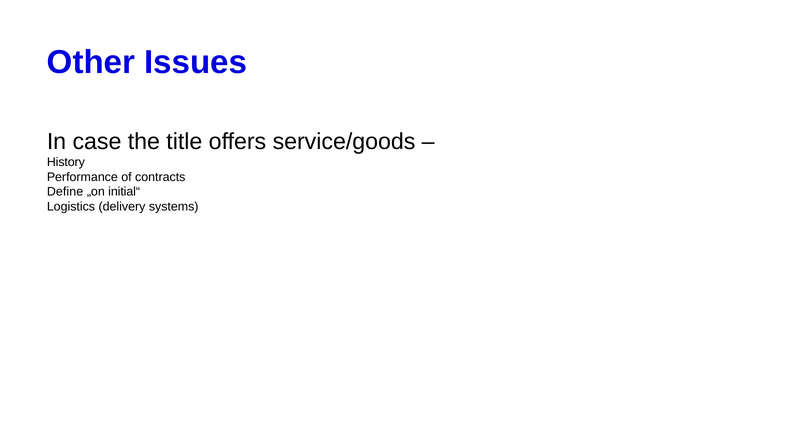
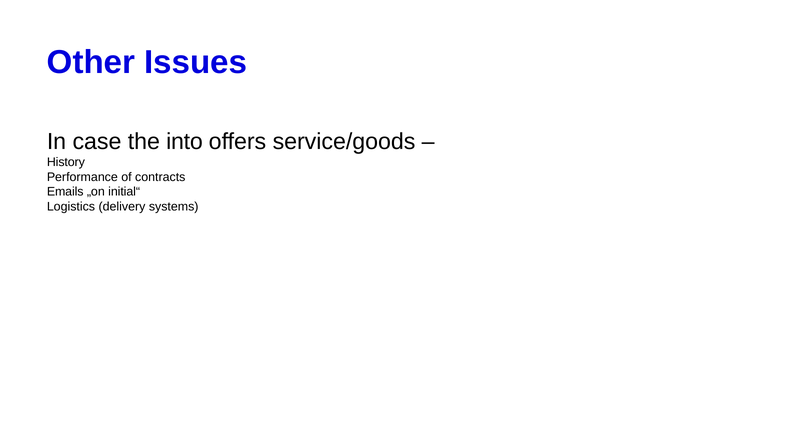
title: title -> into
Define: Define -> Emails
